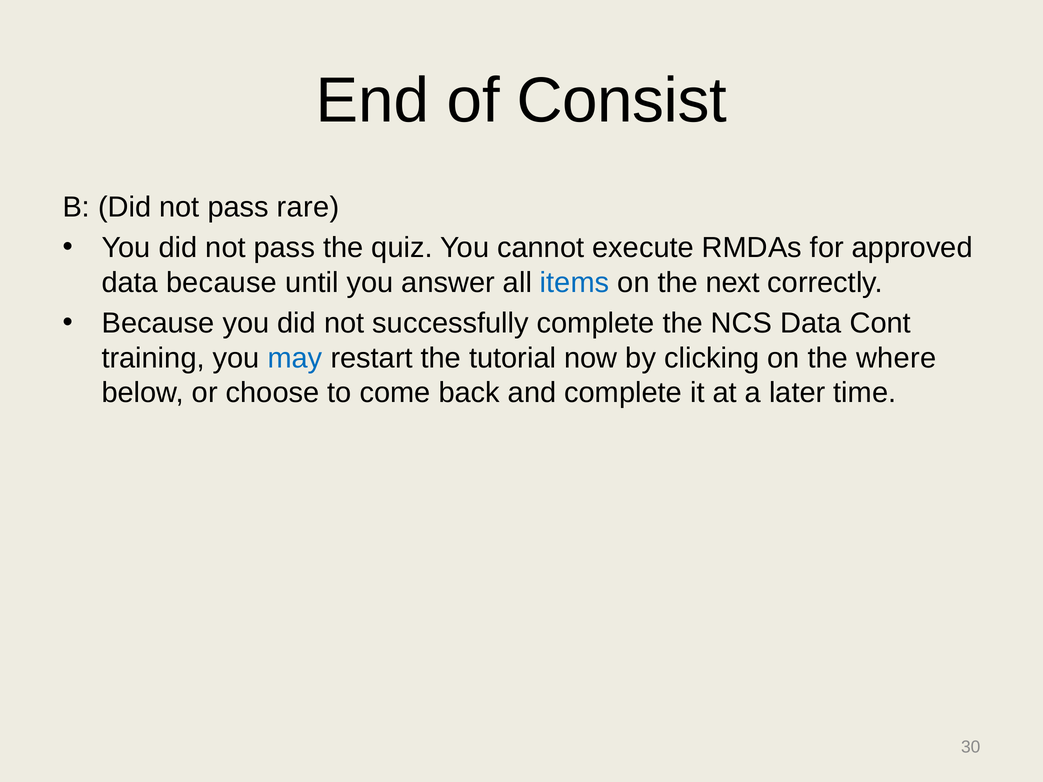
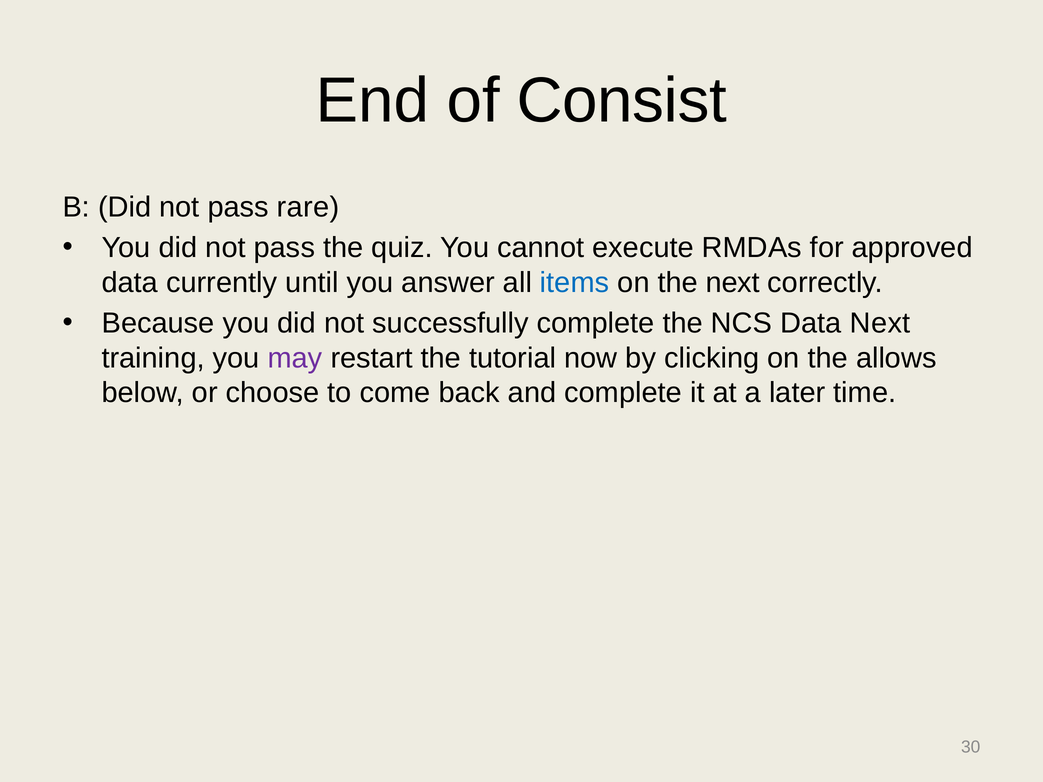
data because: because -> currently
Data Cont: Cont -> Next
may colour: blue -> purple
where: where -> allows
